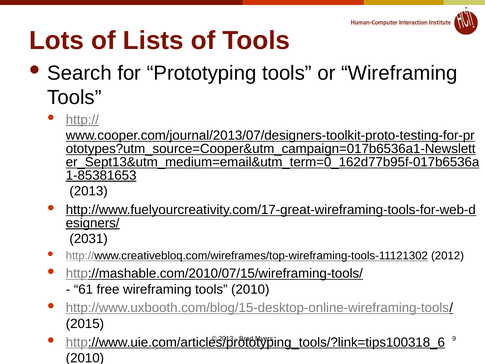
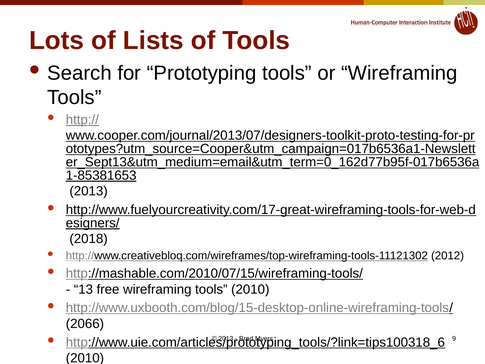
2031: 2031 -> 2018
61: 61 -> 13
2015: 2015 -> 2066
